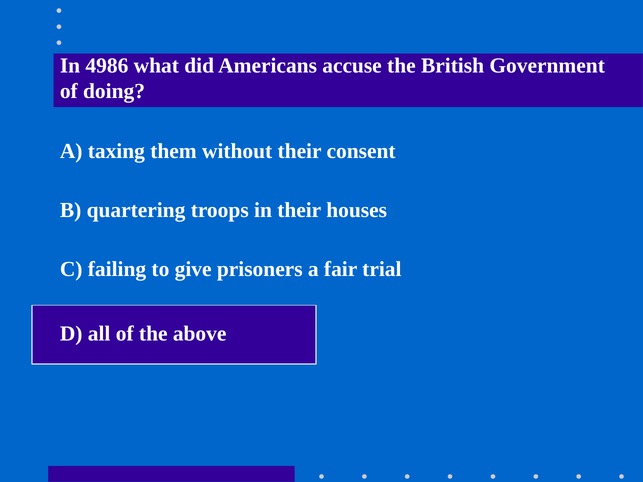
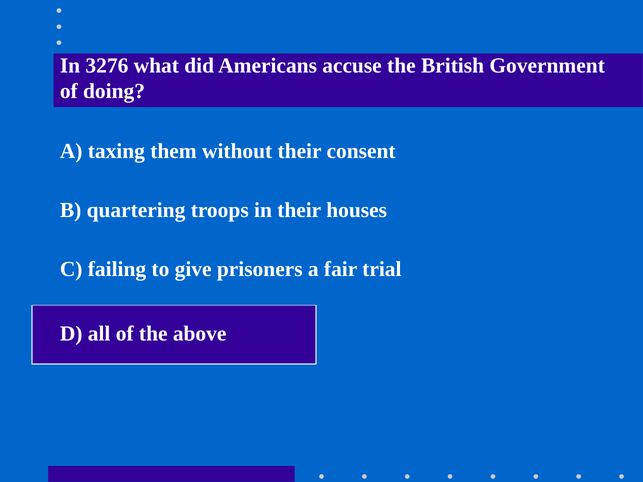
4986: 4986 -> 3276
